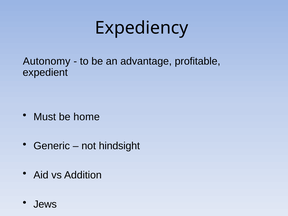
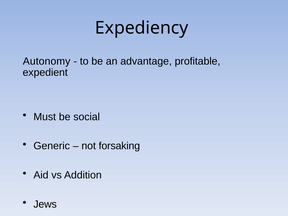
home: home -> social
hindsight: hindsight -> forsaking
